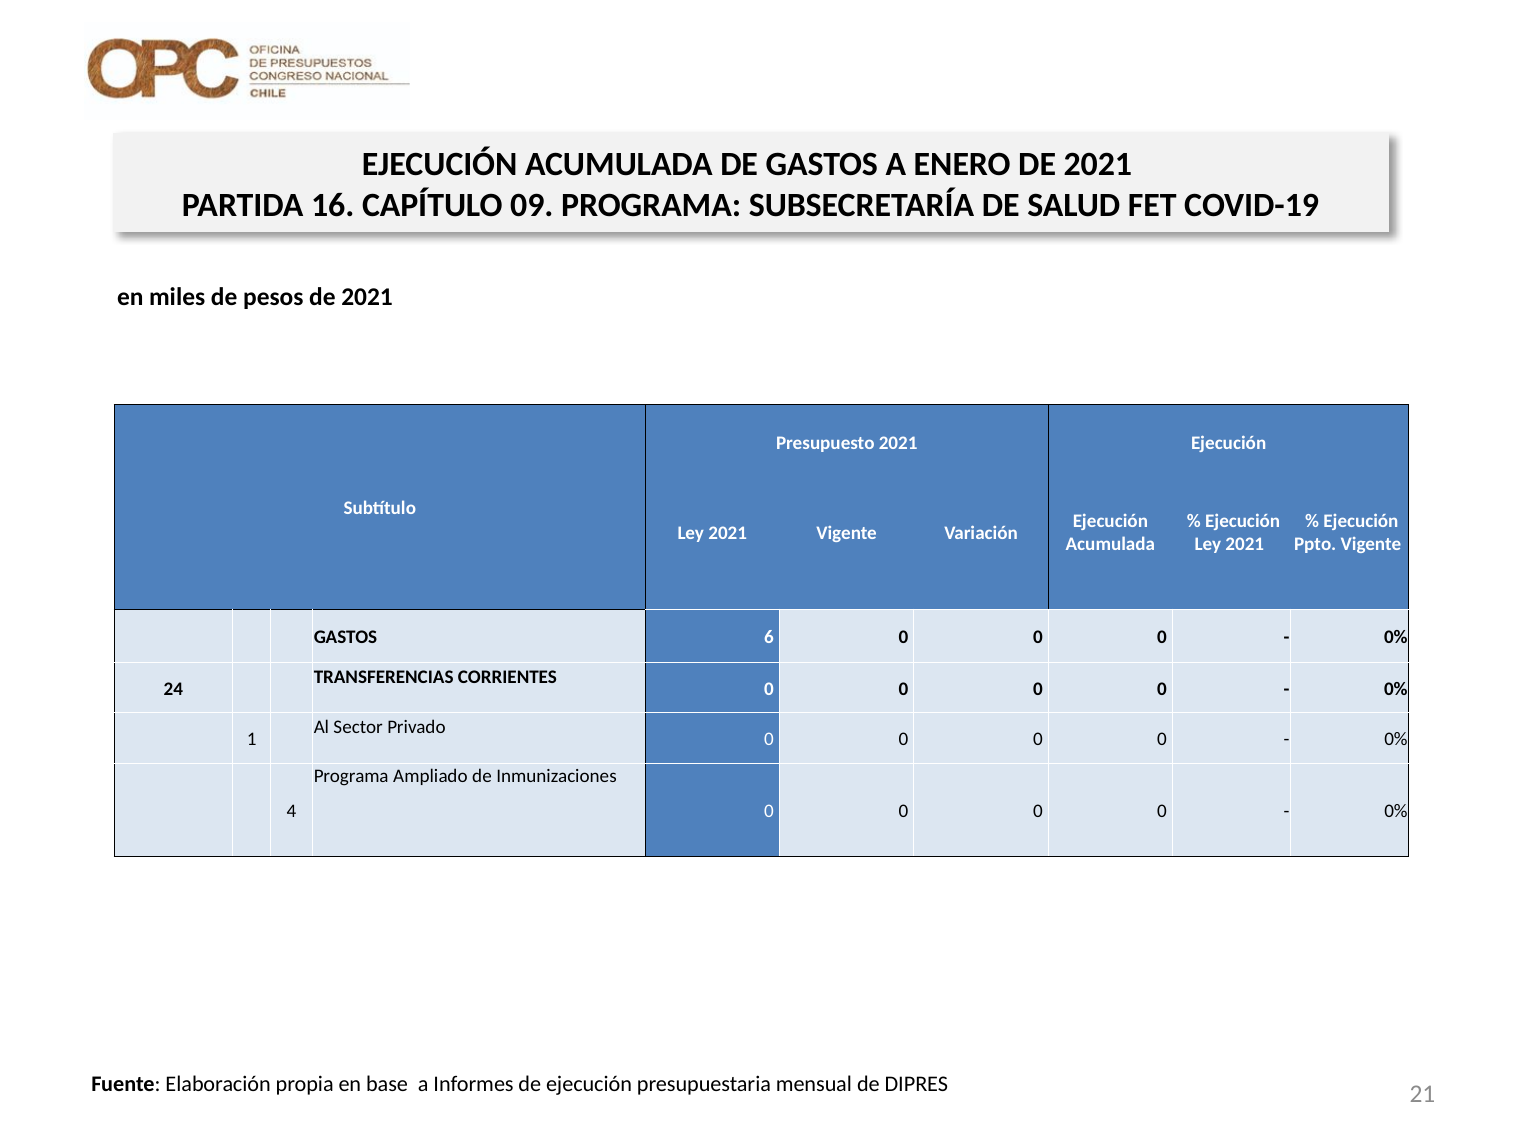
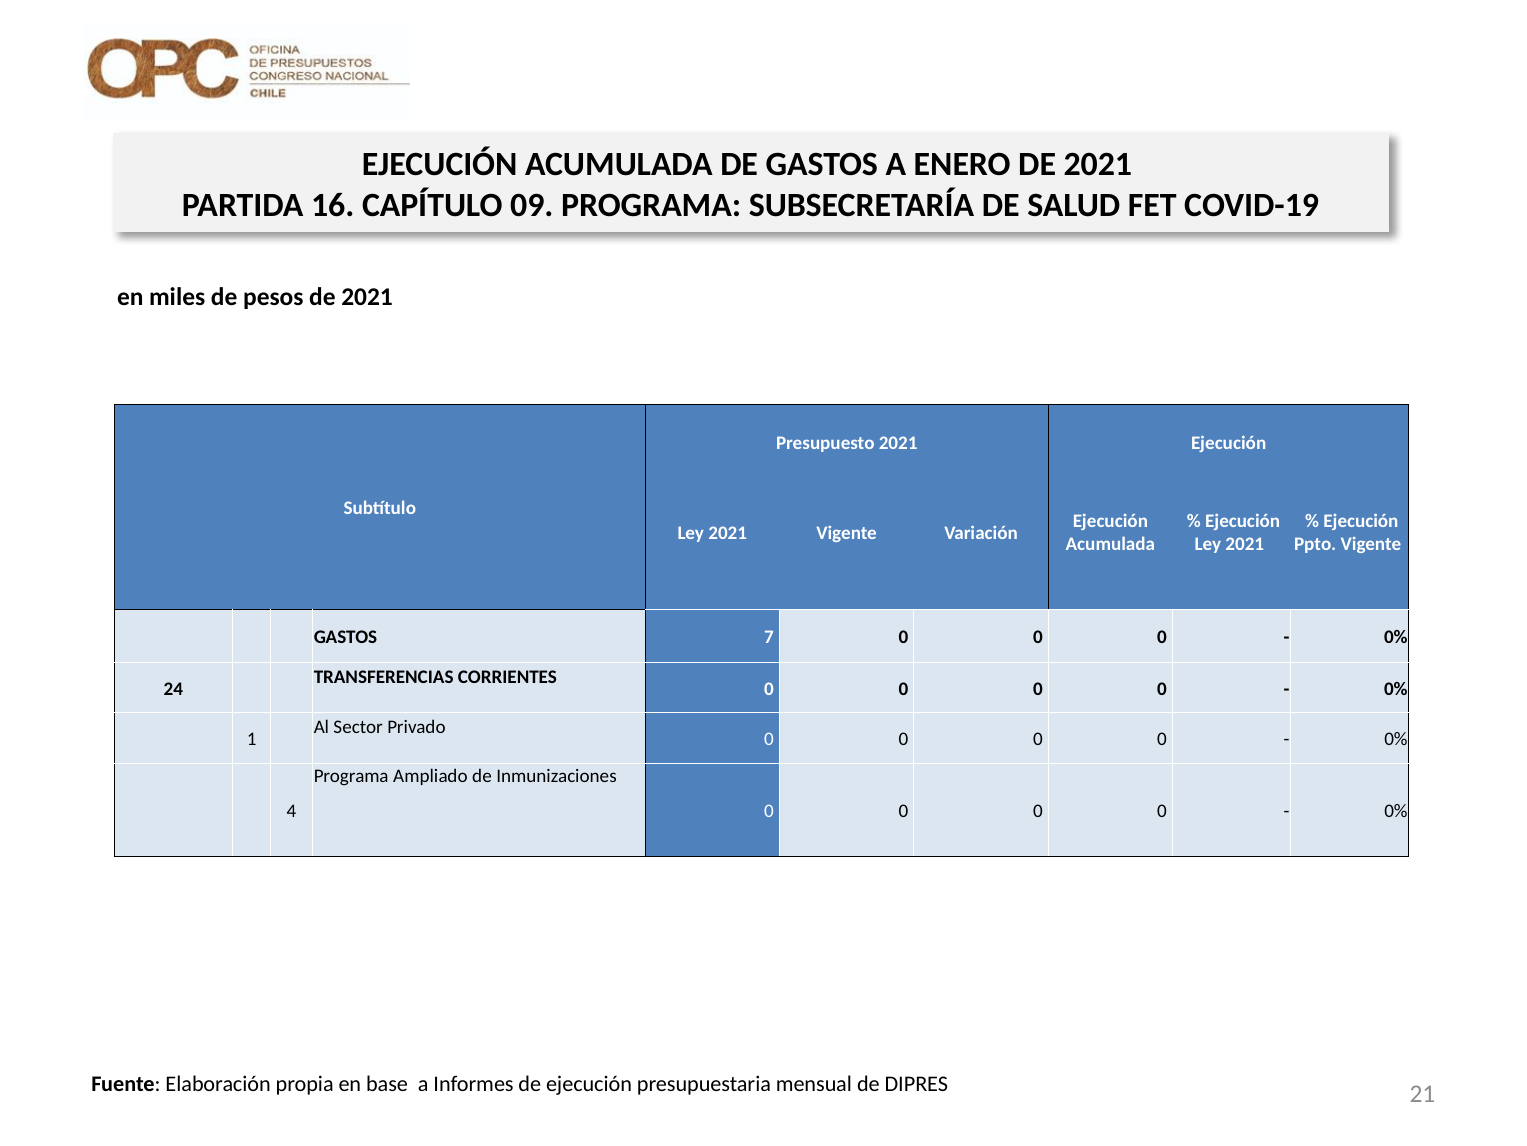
6: 6 -> 7
